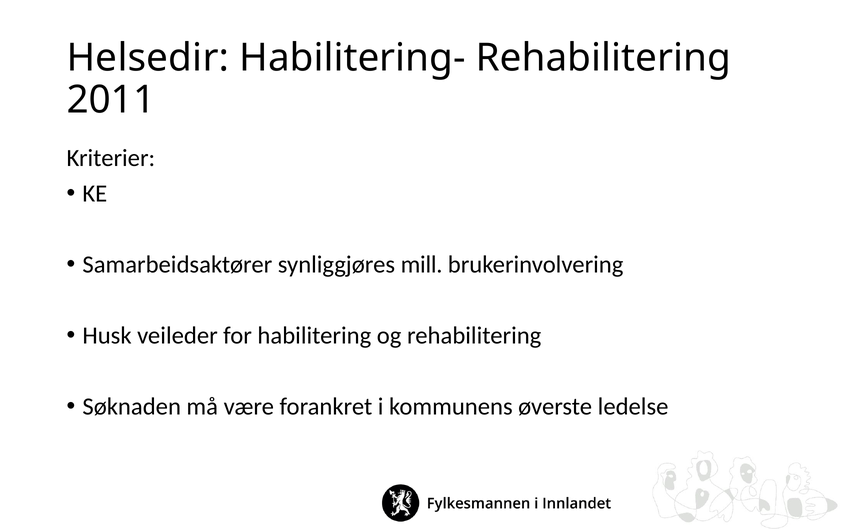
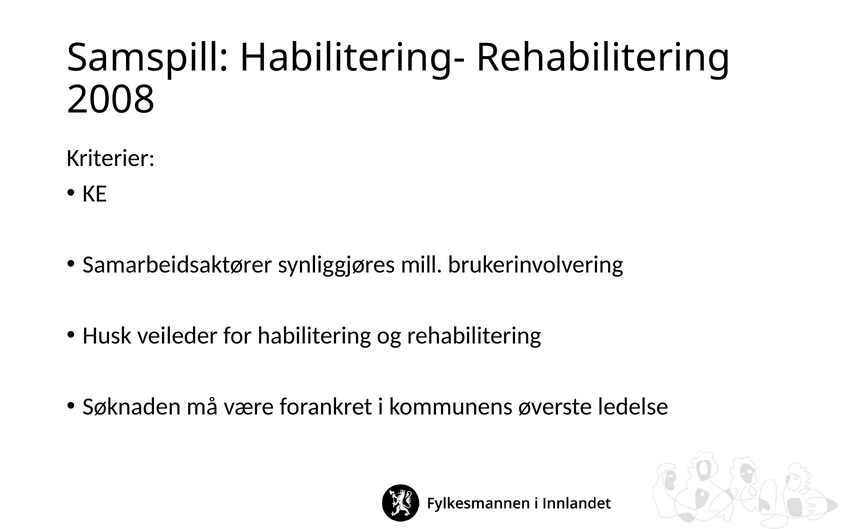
Helsedir: Helsedir -> Samspill
2011: 2011 -> 2008
